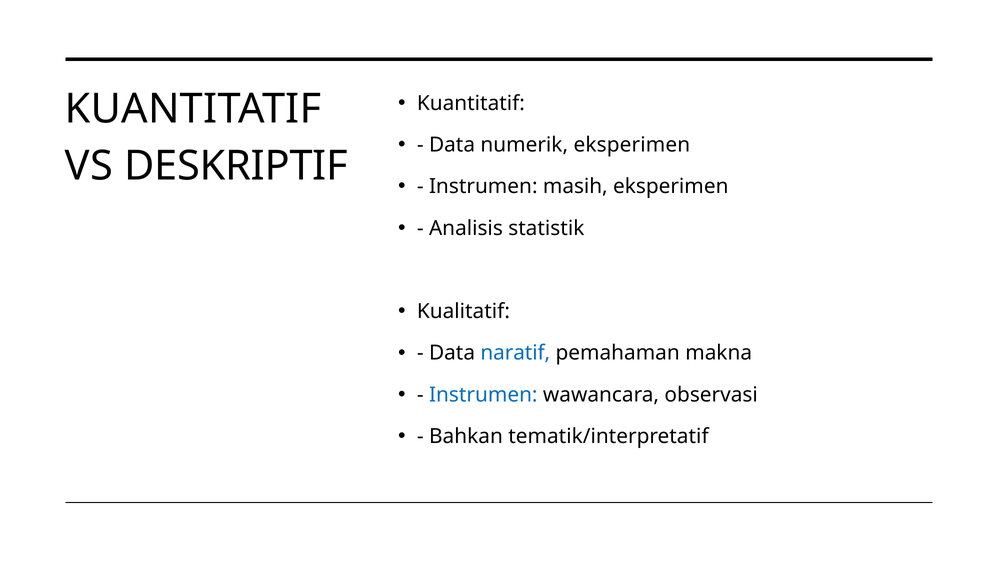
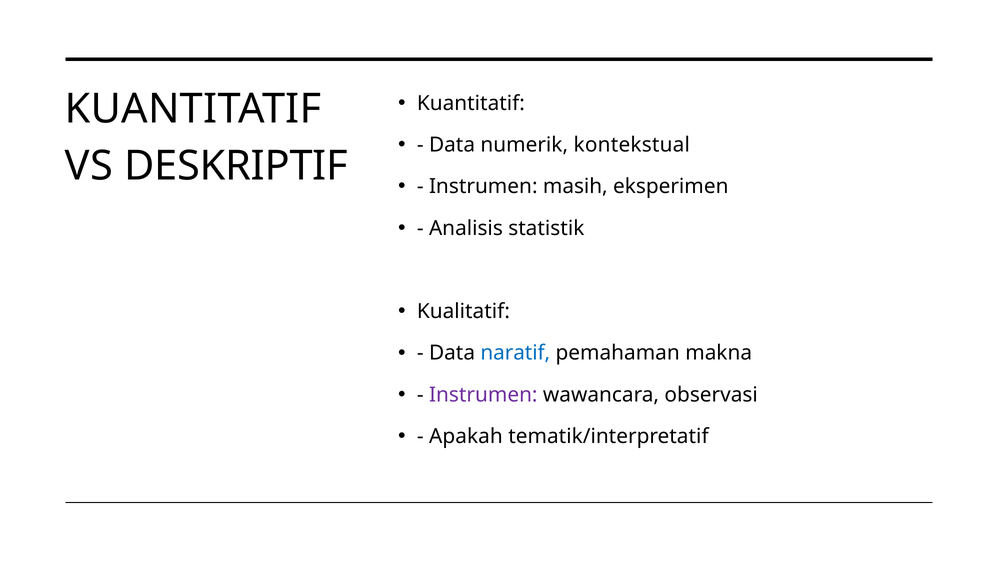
numerik eksperimen: eksperimen -> kontekstual
Instrumen at (483, 395) colour: blue -> purple
Bahkan: Bahkan -> Apakah
